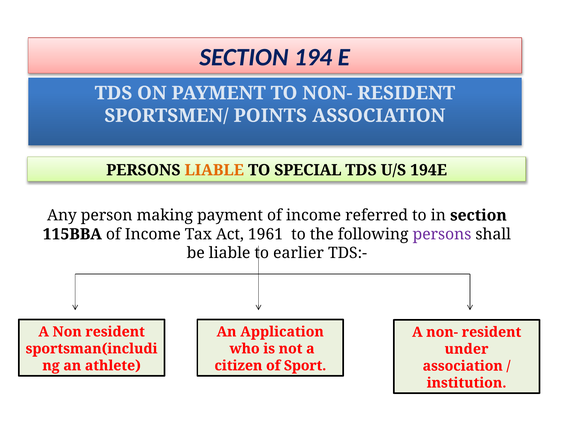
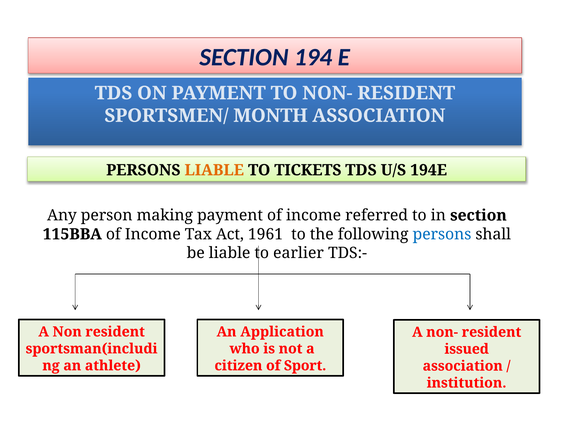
POINTS: POINTS -> MONTH
SPECIAL: SPECIAL -> TICKETS
persons at (442, 234) colour: purple -> blue
under: under -> issued
